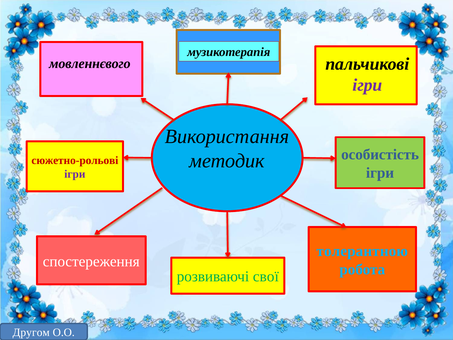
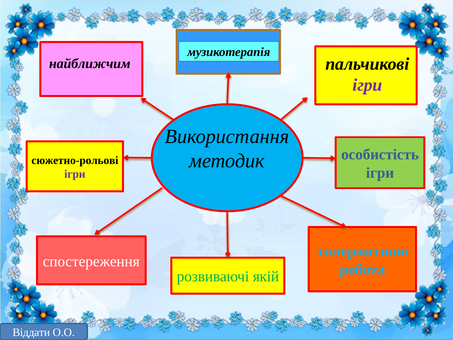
мовленнєвого: мовленнєвого -> найближчим
сюжетно-рольові colour: red -> black
свої: свої -> якій
Другом: Другом -> Віддати
